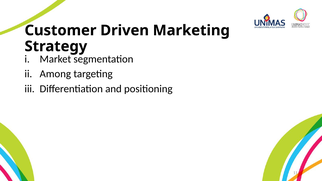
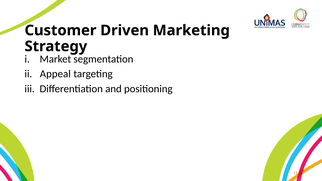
Among: Among -> Appeal
